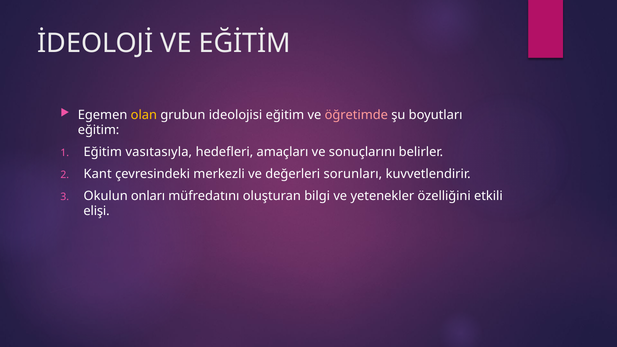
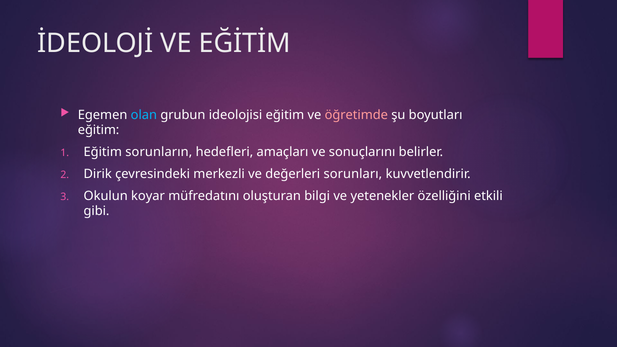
olan colour: yellow -> light blue
vasıtasıyla: vasıtasıyla -> sorunların
Kant: Kant -> Dirik
onları: onları -> koyar
elişi: elişi -> gibi
